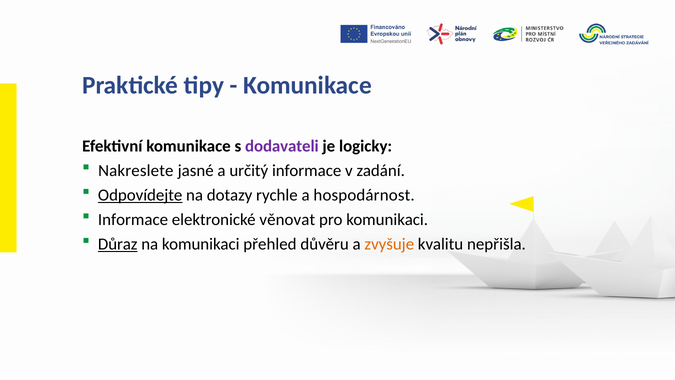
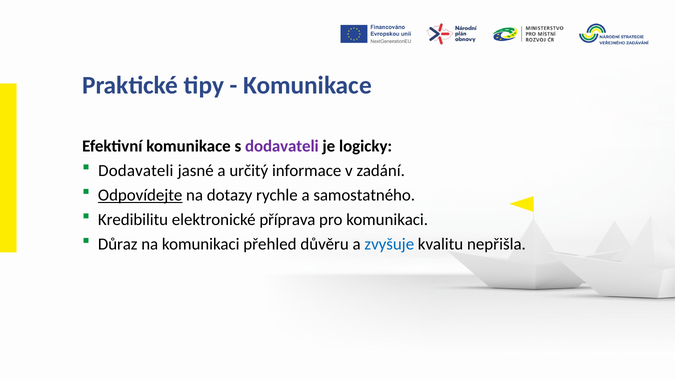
Nakreslete at (136, 171): Nakreslete -> Dodavateli
hospodárnost: hospodárnost -> samostatného
Informace at (133, 219): Informace -> Kredibilitu
věnovat: věnovat -> příprava
Důraz underline: present -> none
zvyšuje colour: orange -> blue
